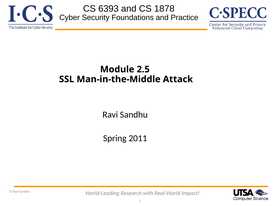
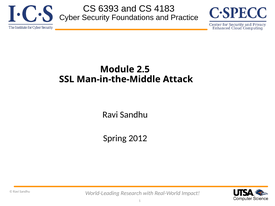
1878: 1878 -> 4183
2011: 2011 -> 2012
